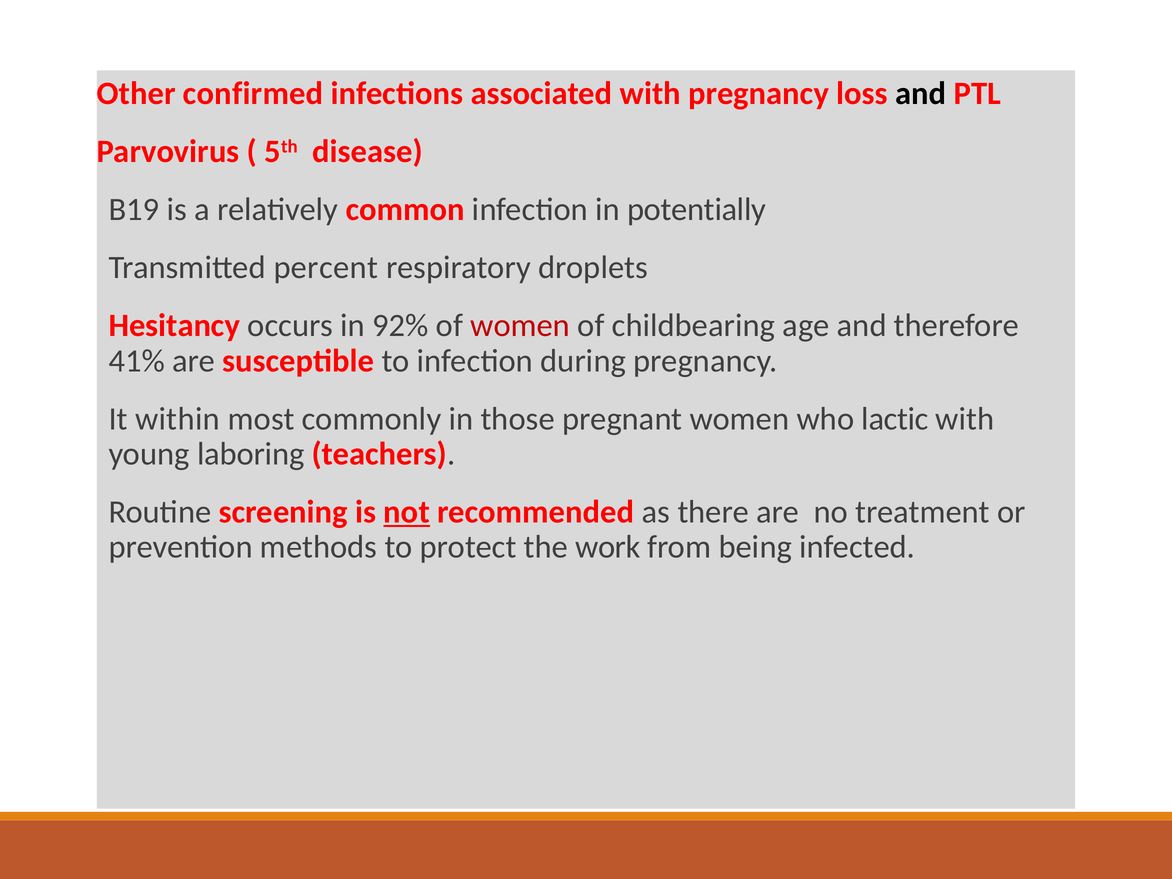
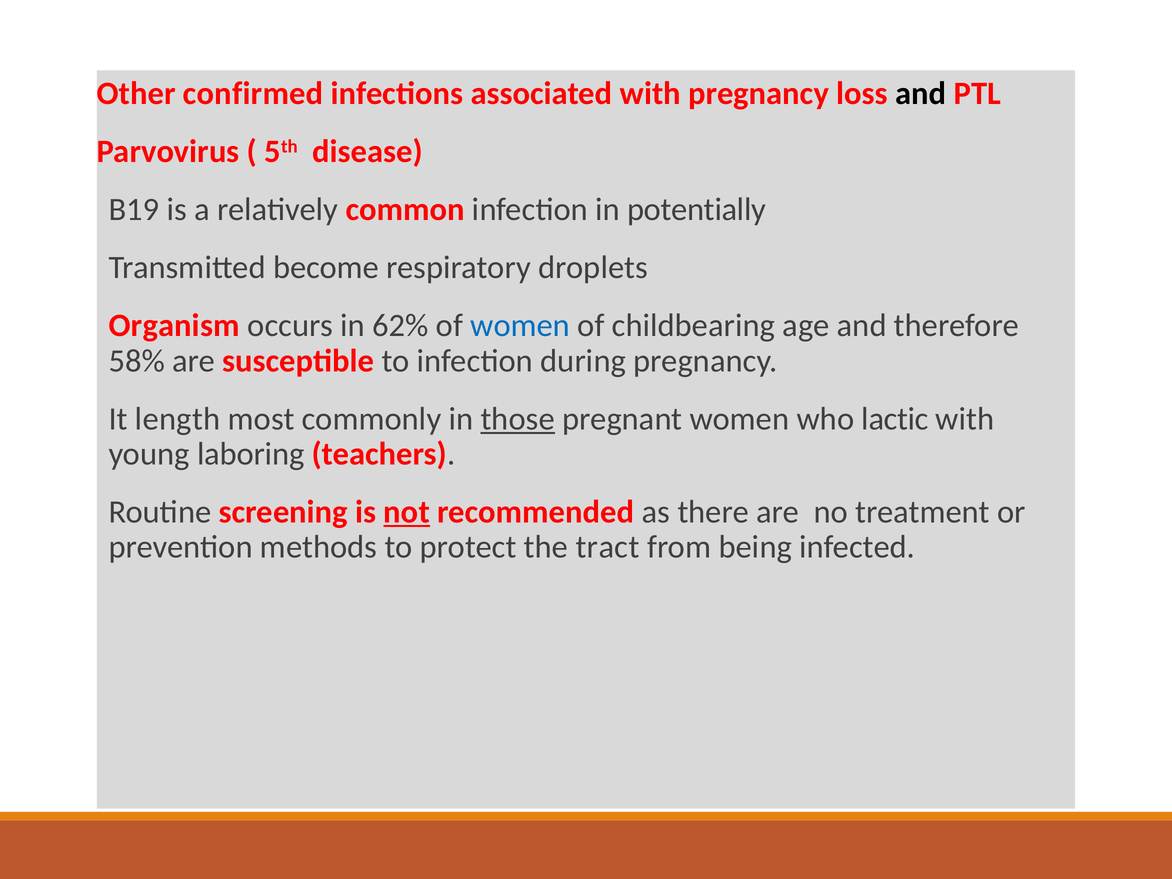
percent: percent -> become
Hesitancy: Hesitancy -> Organism
92%: 92% -> 62%
women at (520, 326) colour: red -> blue
41%: 41% -> 58%
within: within -> length
those underline: none -> present
work: work -> tract
